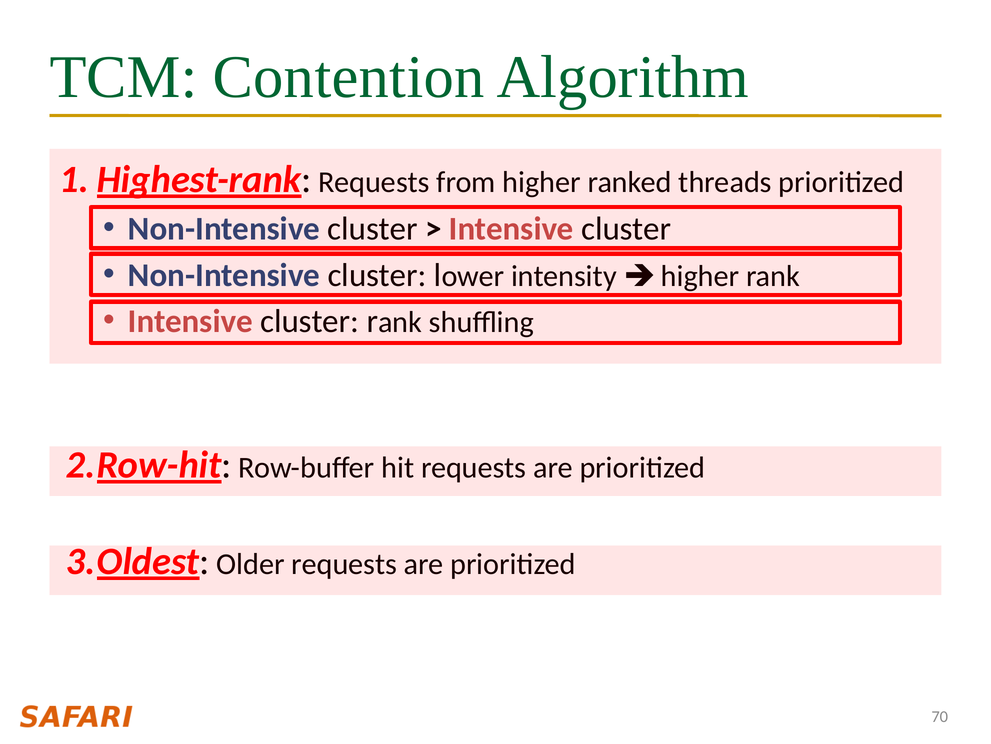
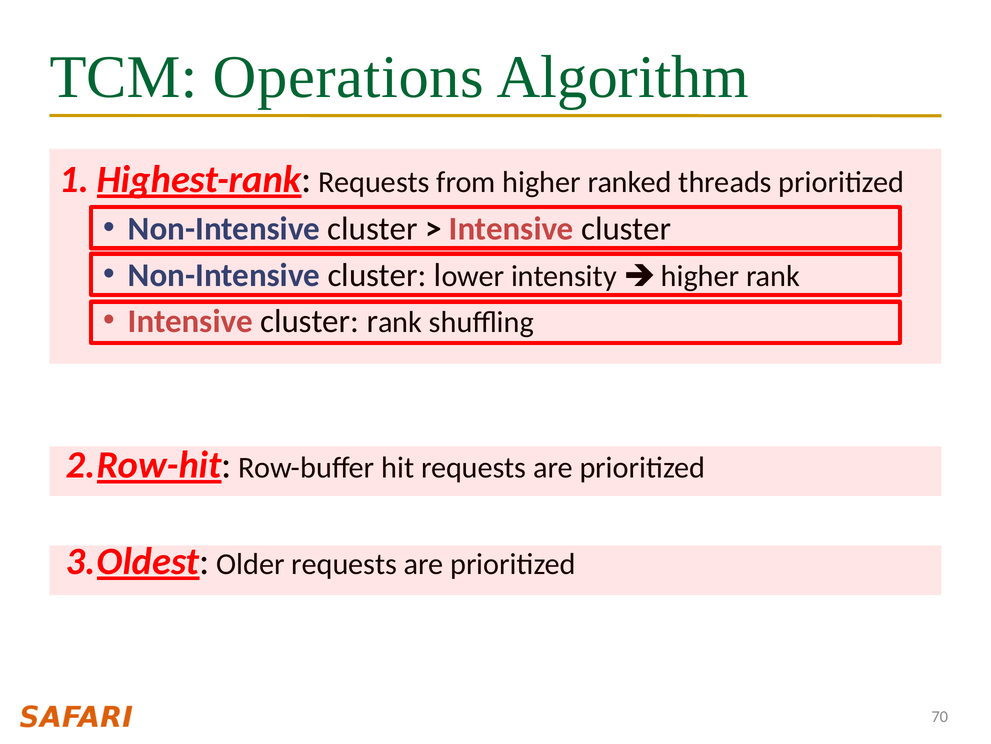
Contention: Contention -> Operations
